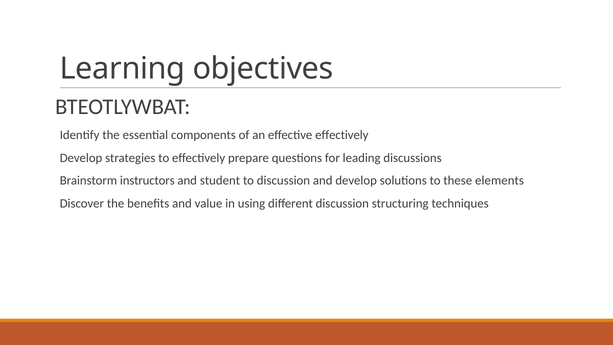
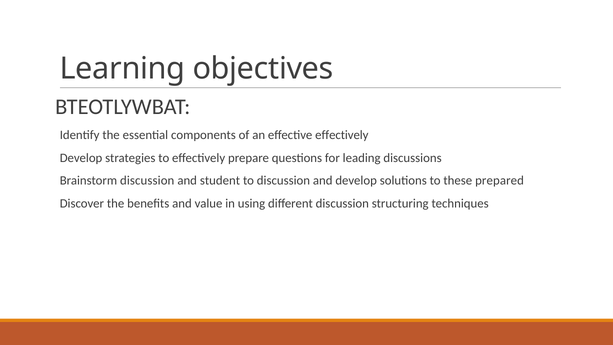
Brainstorm instructors: instructors -> discussion
elements: elements -> prepared
